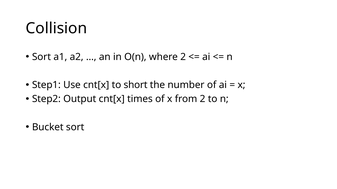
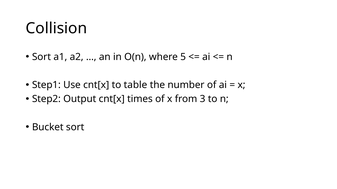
where 2: 2 -> 5
short: short -> table
from 2: 2 -> 3
